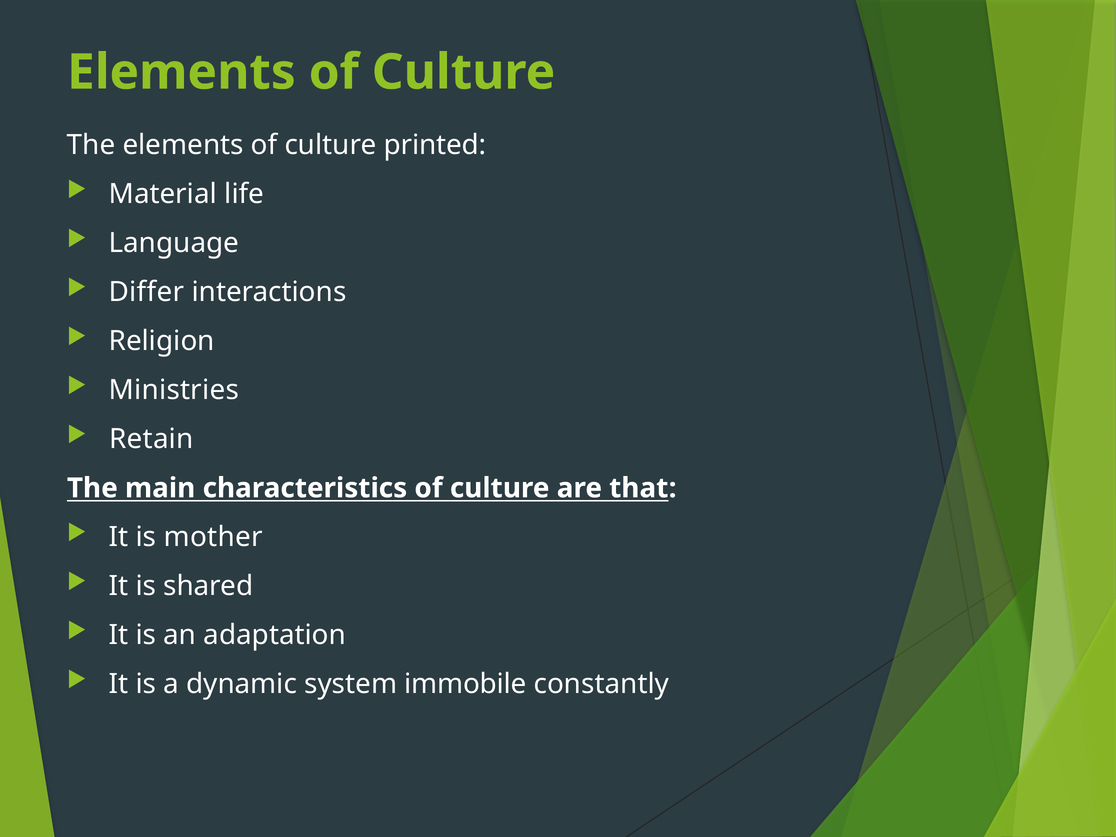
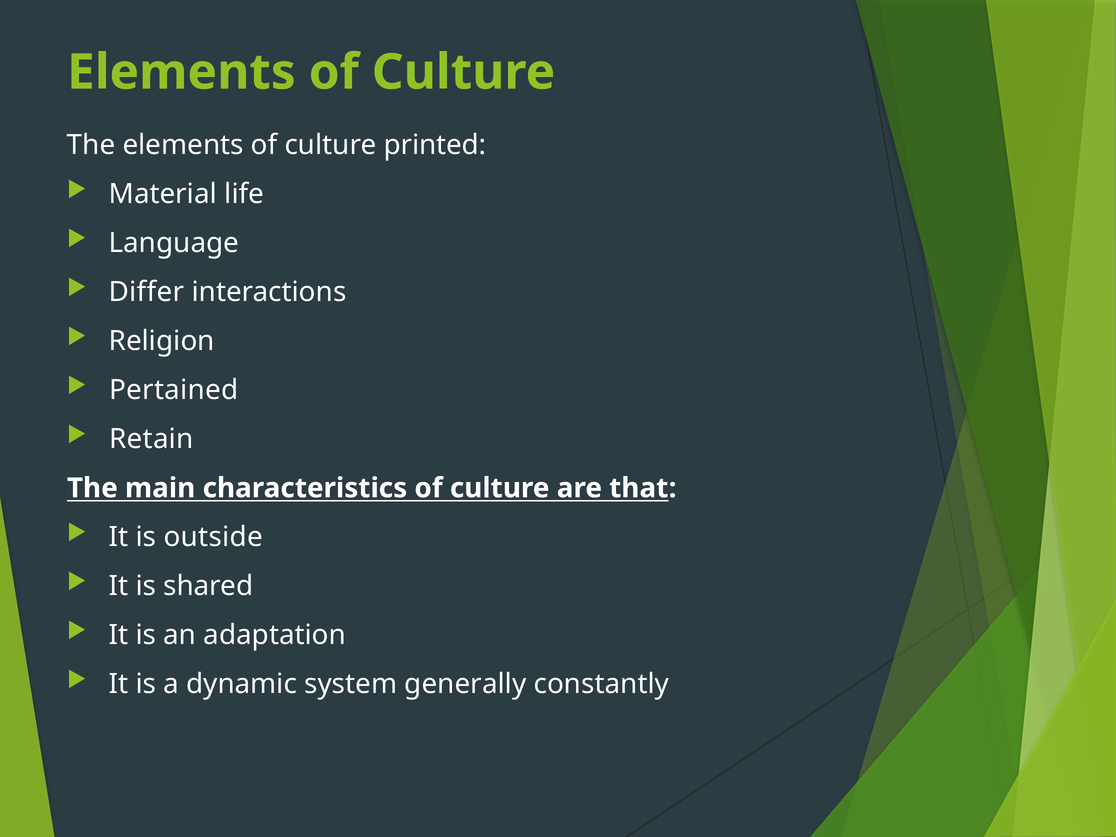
Ministries: Ministries -> Pertained
mother: mother -> outside
immobile: immobile -> generally
